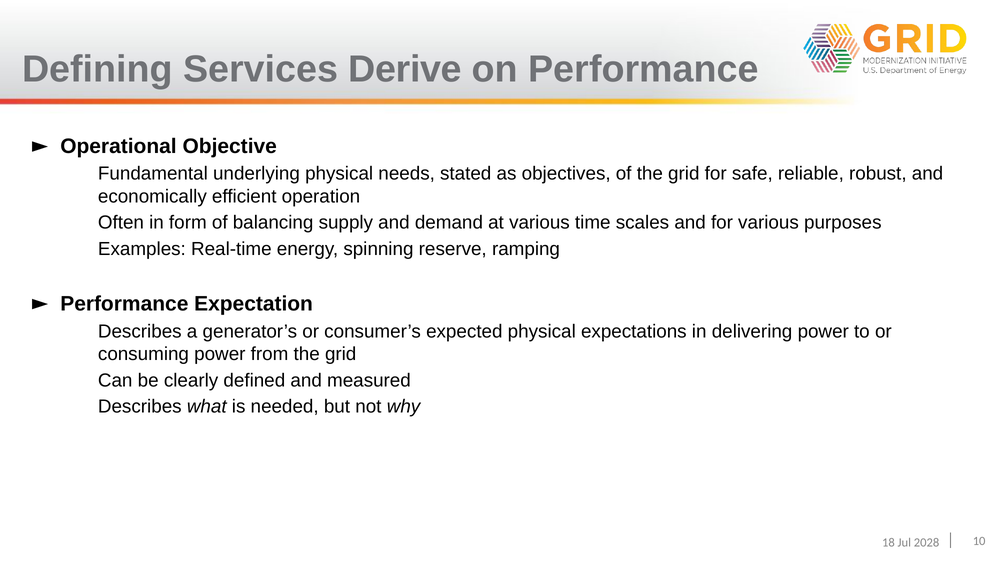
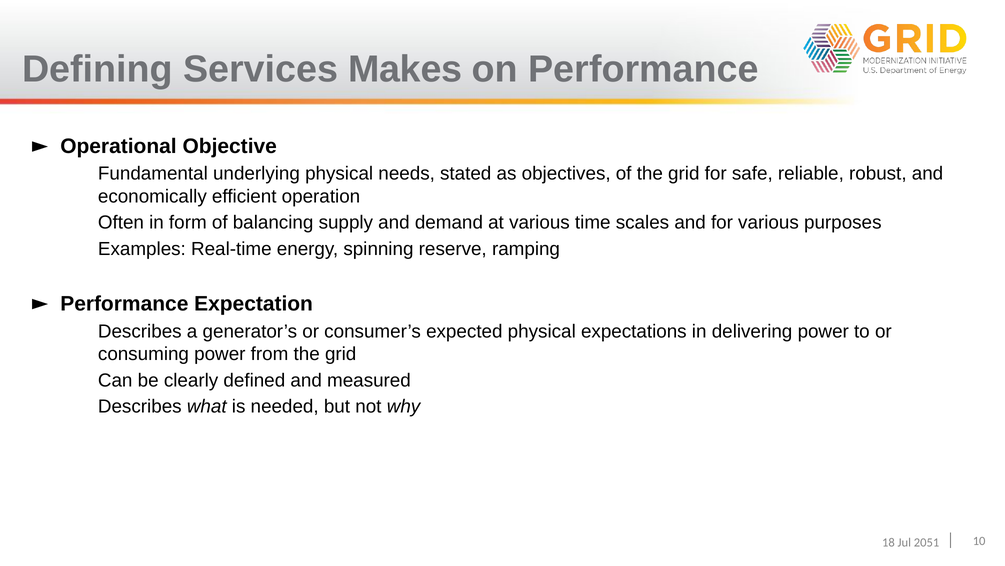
Derive: Derive -> Makes
2028: 2028 -> 2051
